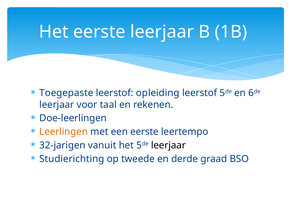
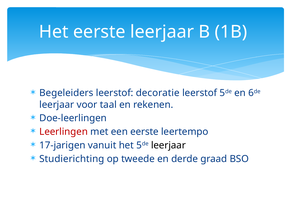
Toegepaste: Toegepaste -> Begeleiders
opleiding: opleiding -> decoratie
Leerlingen colour: orange -> red
32-jarigen: 32-jarigen -> 17-jarigen
